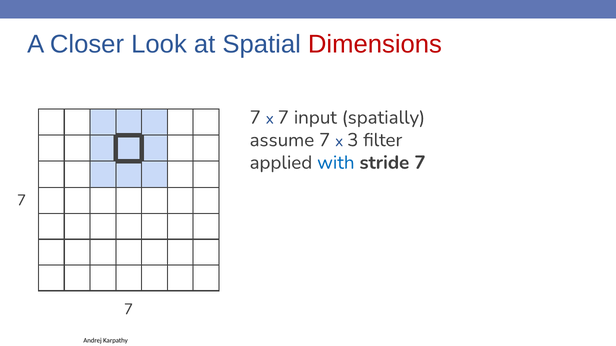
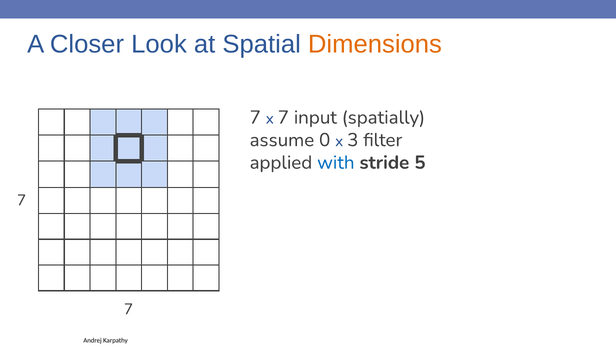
Dimensions colour: red -> orange
assume 7: 7 -> 0
stride 7: 7 -> 5
